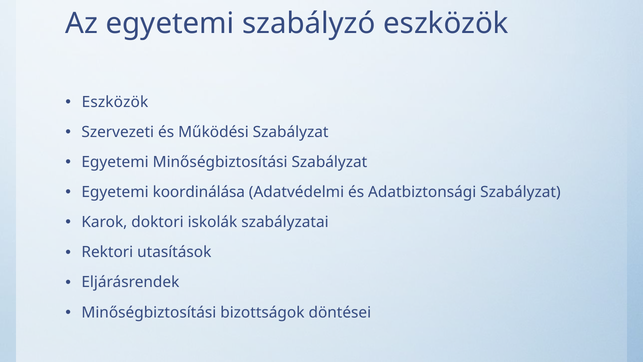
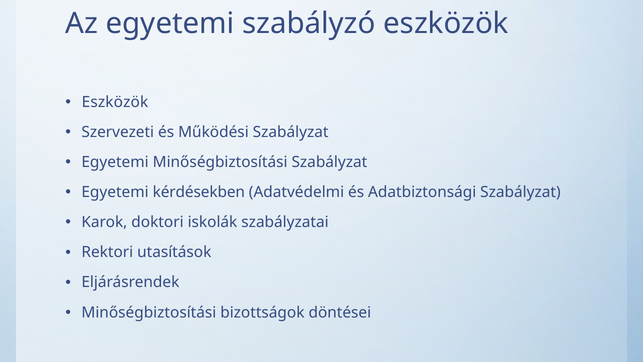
koordinálása: koordinálása -> kérdésekben
